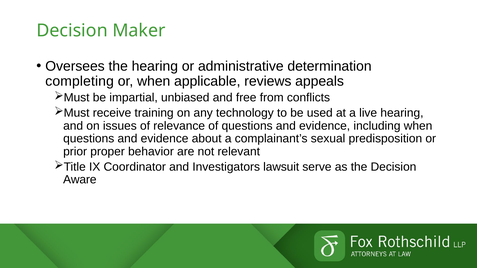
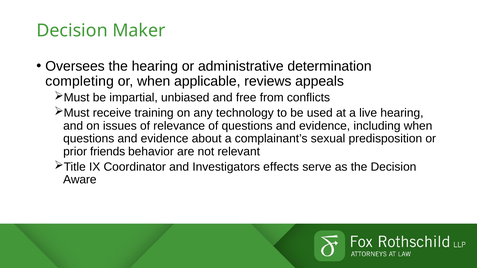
proper: proper -> friends
lawsuit: lawsuit -> effects
